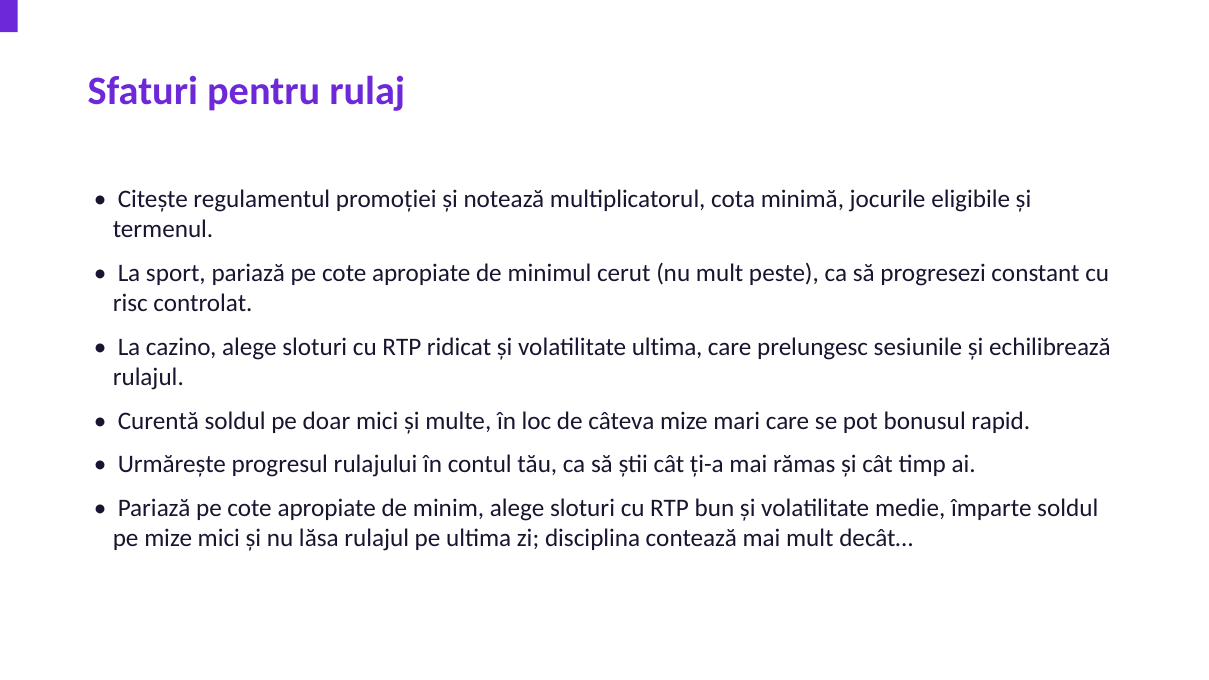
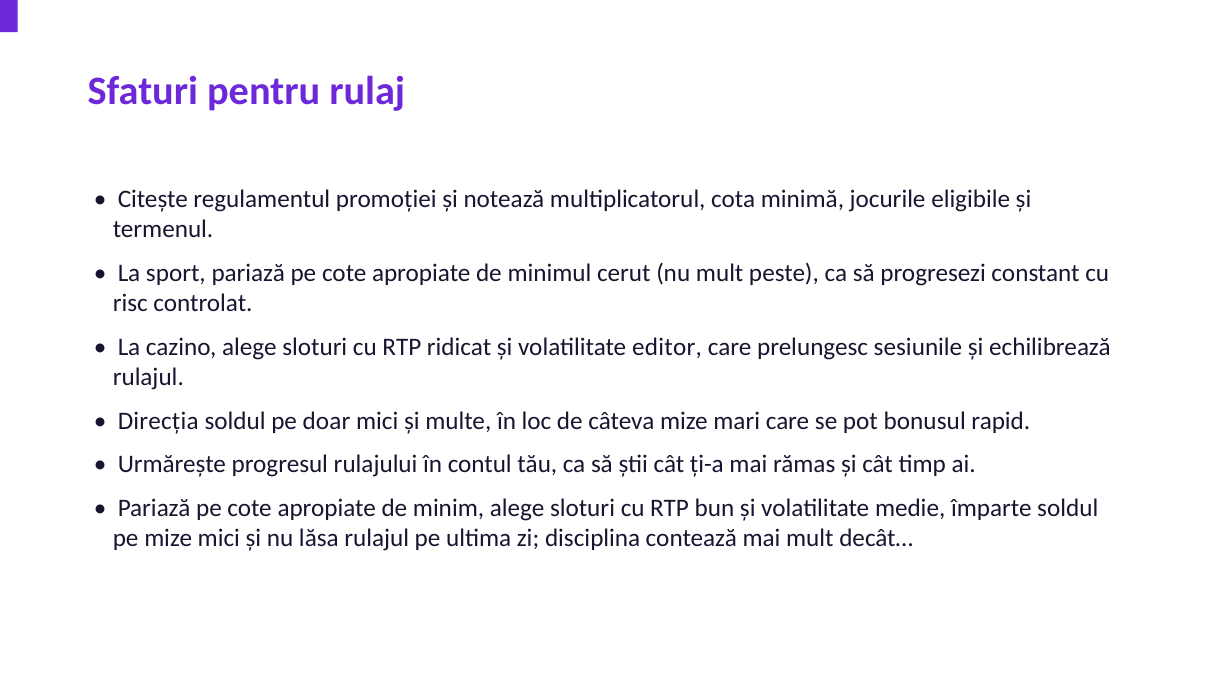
volatilitate ultima: ultima -> editor
Curentă: Curentă -> Direcția
